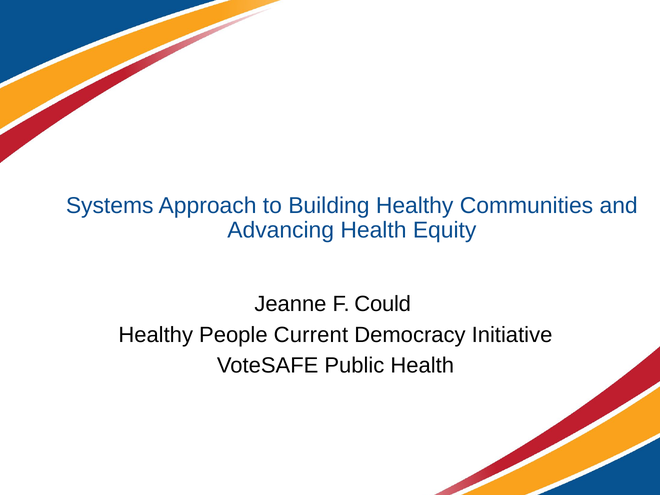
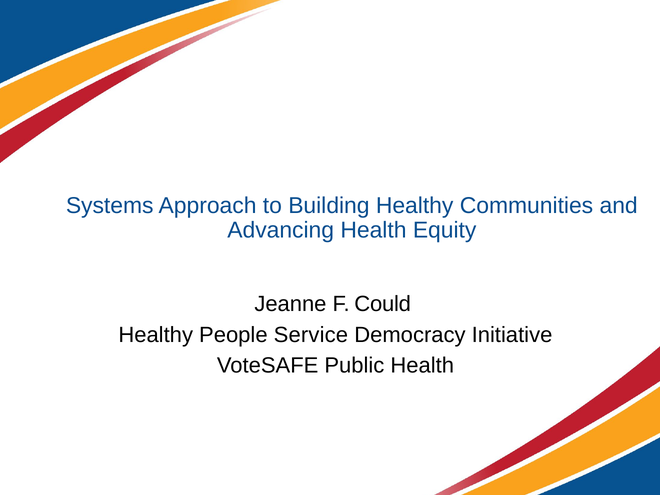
Current: Current -> Service
